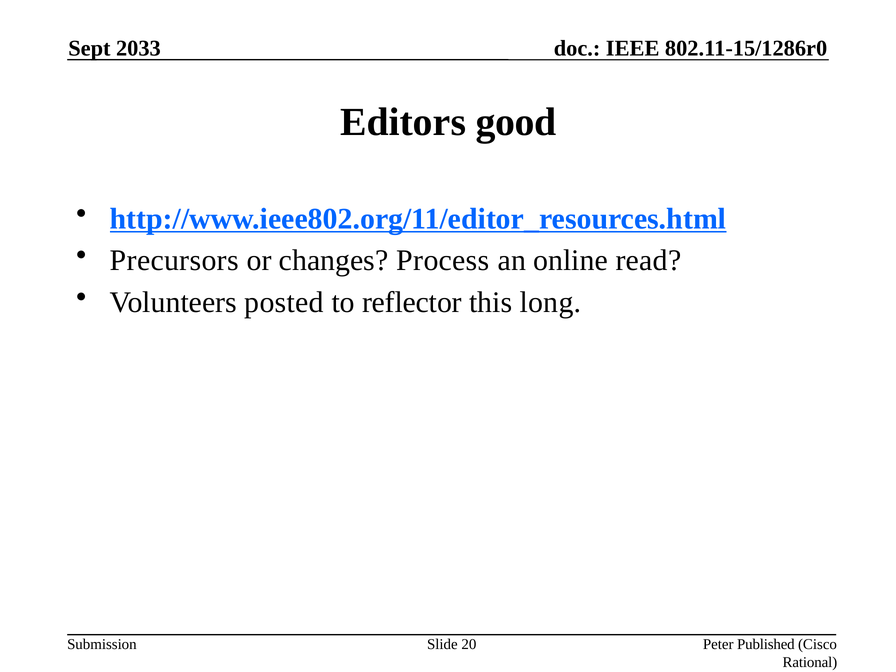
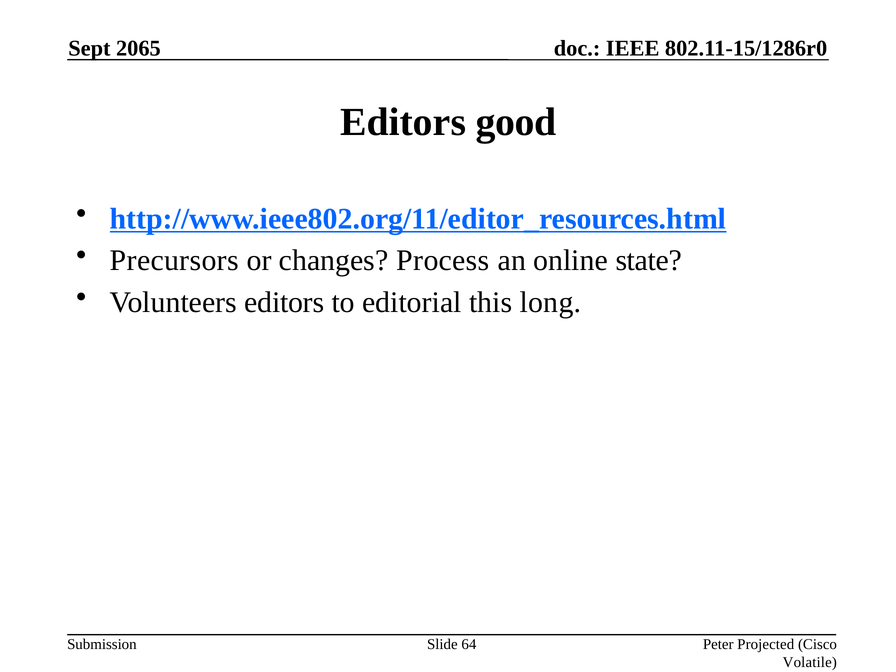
2033: 2033 -> 2065
read: read -> state
Volunteers posted: posted -> editors
reflector: reflector -> editorial
20: 20 -> 64
Published: Published -> Projected
Rational: Rational -> Volatile
